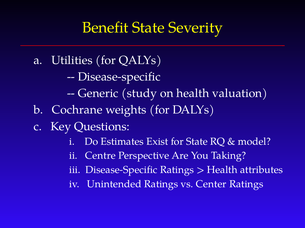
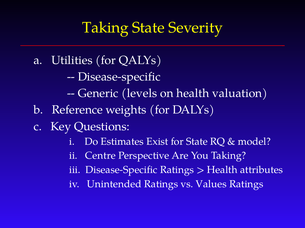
Benefit at (105, 28): Benefit -> Taking
study: study -> levels
Cochrane: Cochrane -> Reference
Center: Center -> Values
